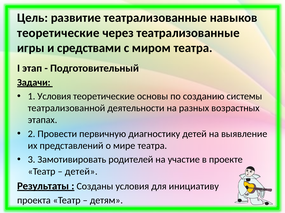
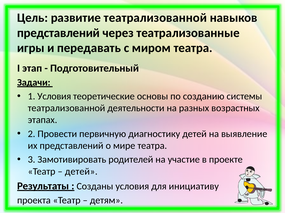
развитие театрализованные: театрализованные -> театрализованной
теоретические at (58, 33): теоретические -> представлений
средствами: средствами -> передавать
